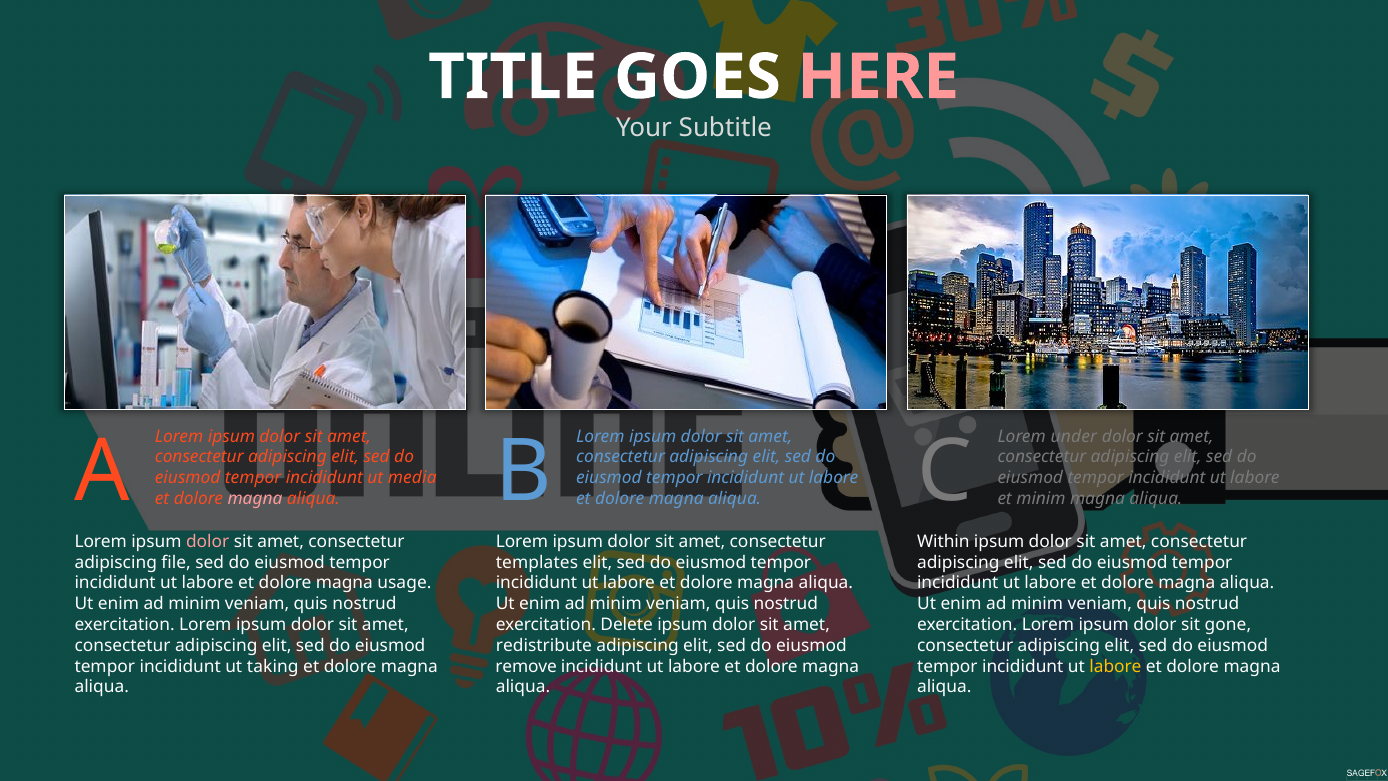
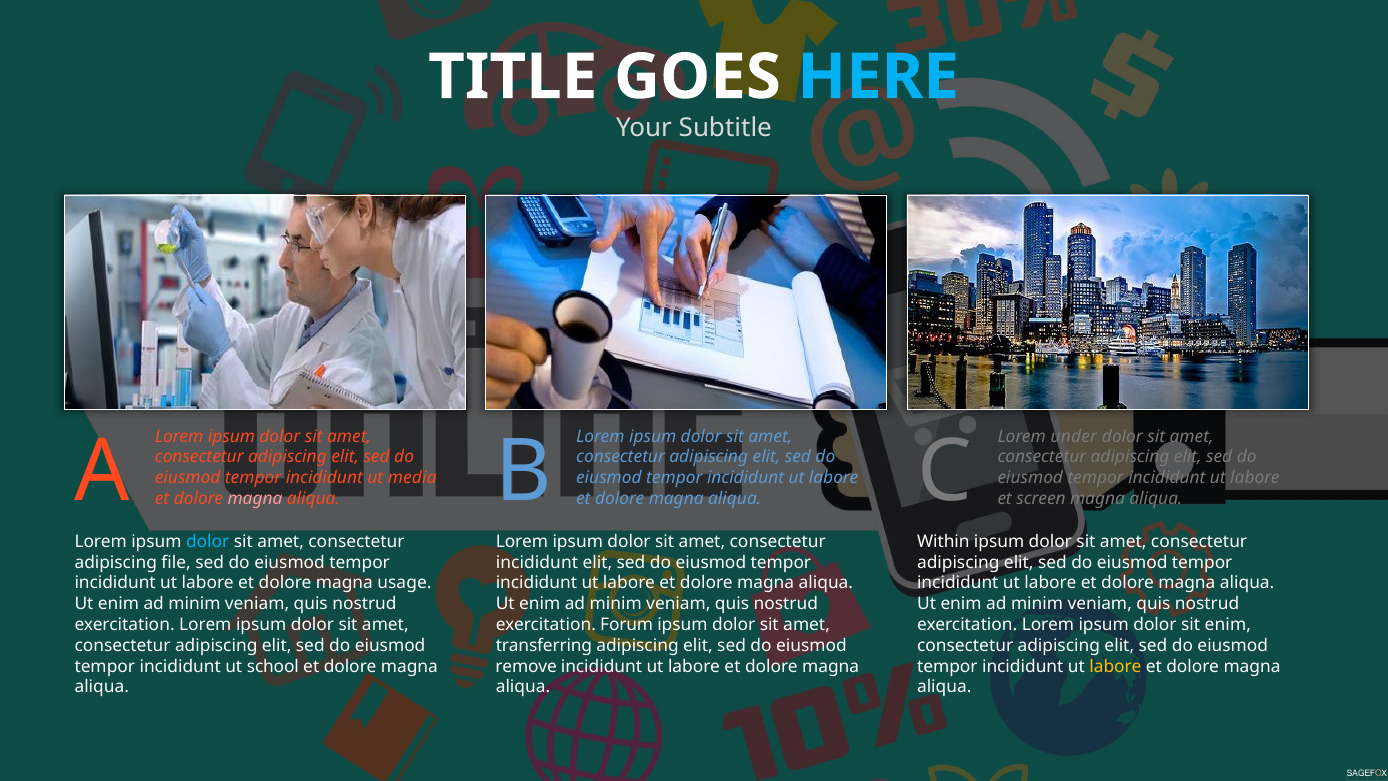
HERE colour: pink -> light blue
et minim: minim -> screen
dolor at (208, 541) colour: pink -> light blue
templates at (537, 562): templates -> incididunt
Delete: Delete -> Forum
sit gone: gone -> enim
redistribute: redistribute -> transferring
taking: taking -> school
